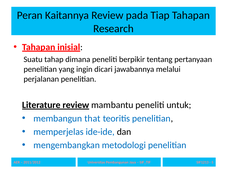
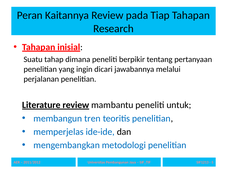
that: that -> tren
